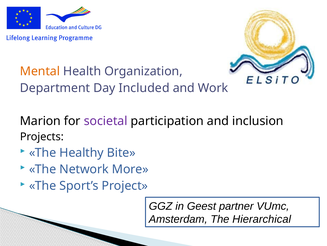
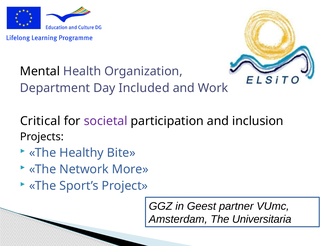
Mental colour: orange -> black
Marion: Marion -> Critical
Hierarchical: Hierarchical -> Universitaria
